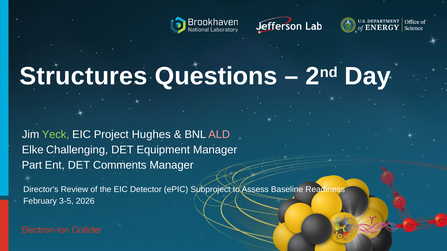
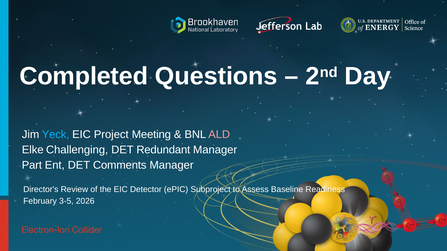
Structures: Structures -> Completed
Yeck colour: light green -> light blue
Hughes: Hughes -> Meeting
Equipment: Equipment -> Redundant
